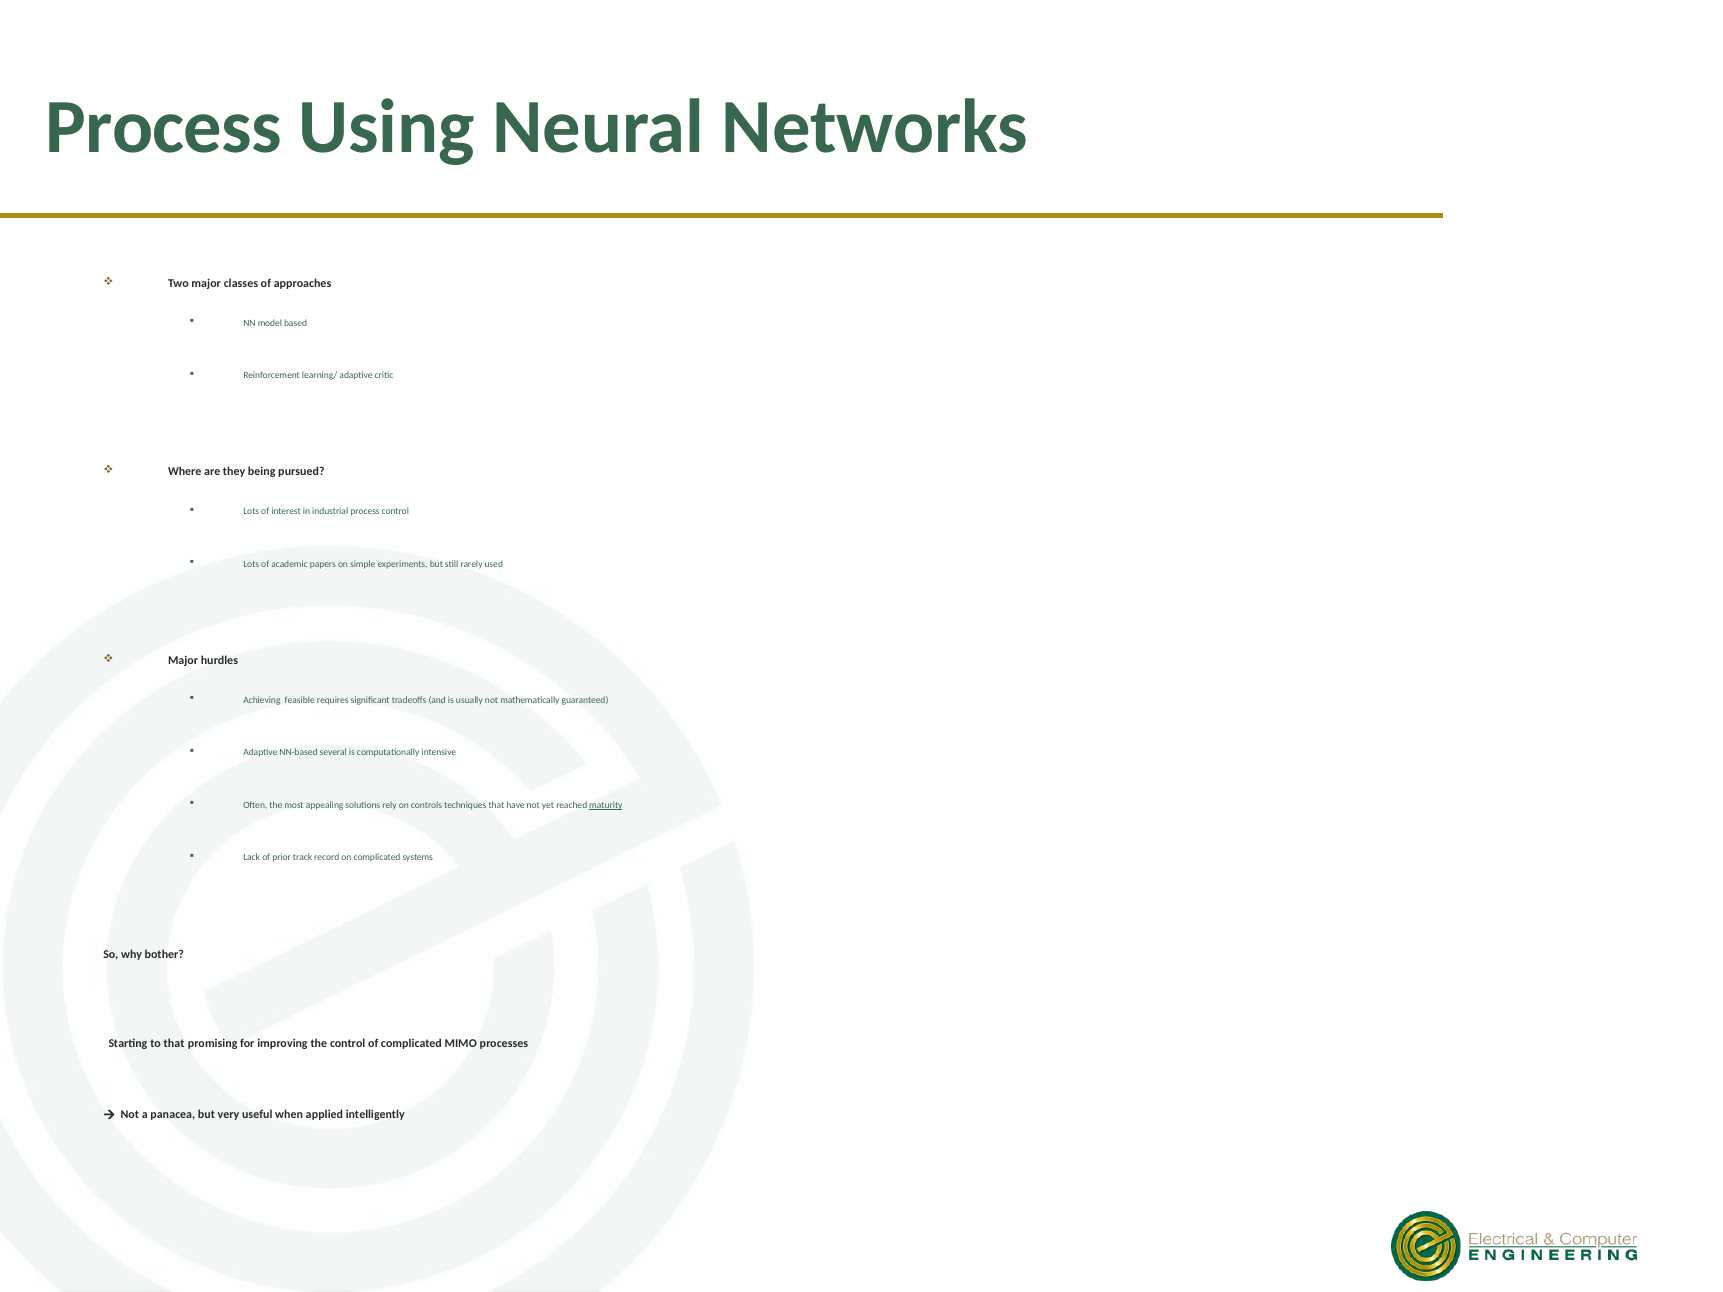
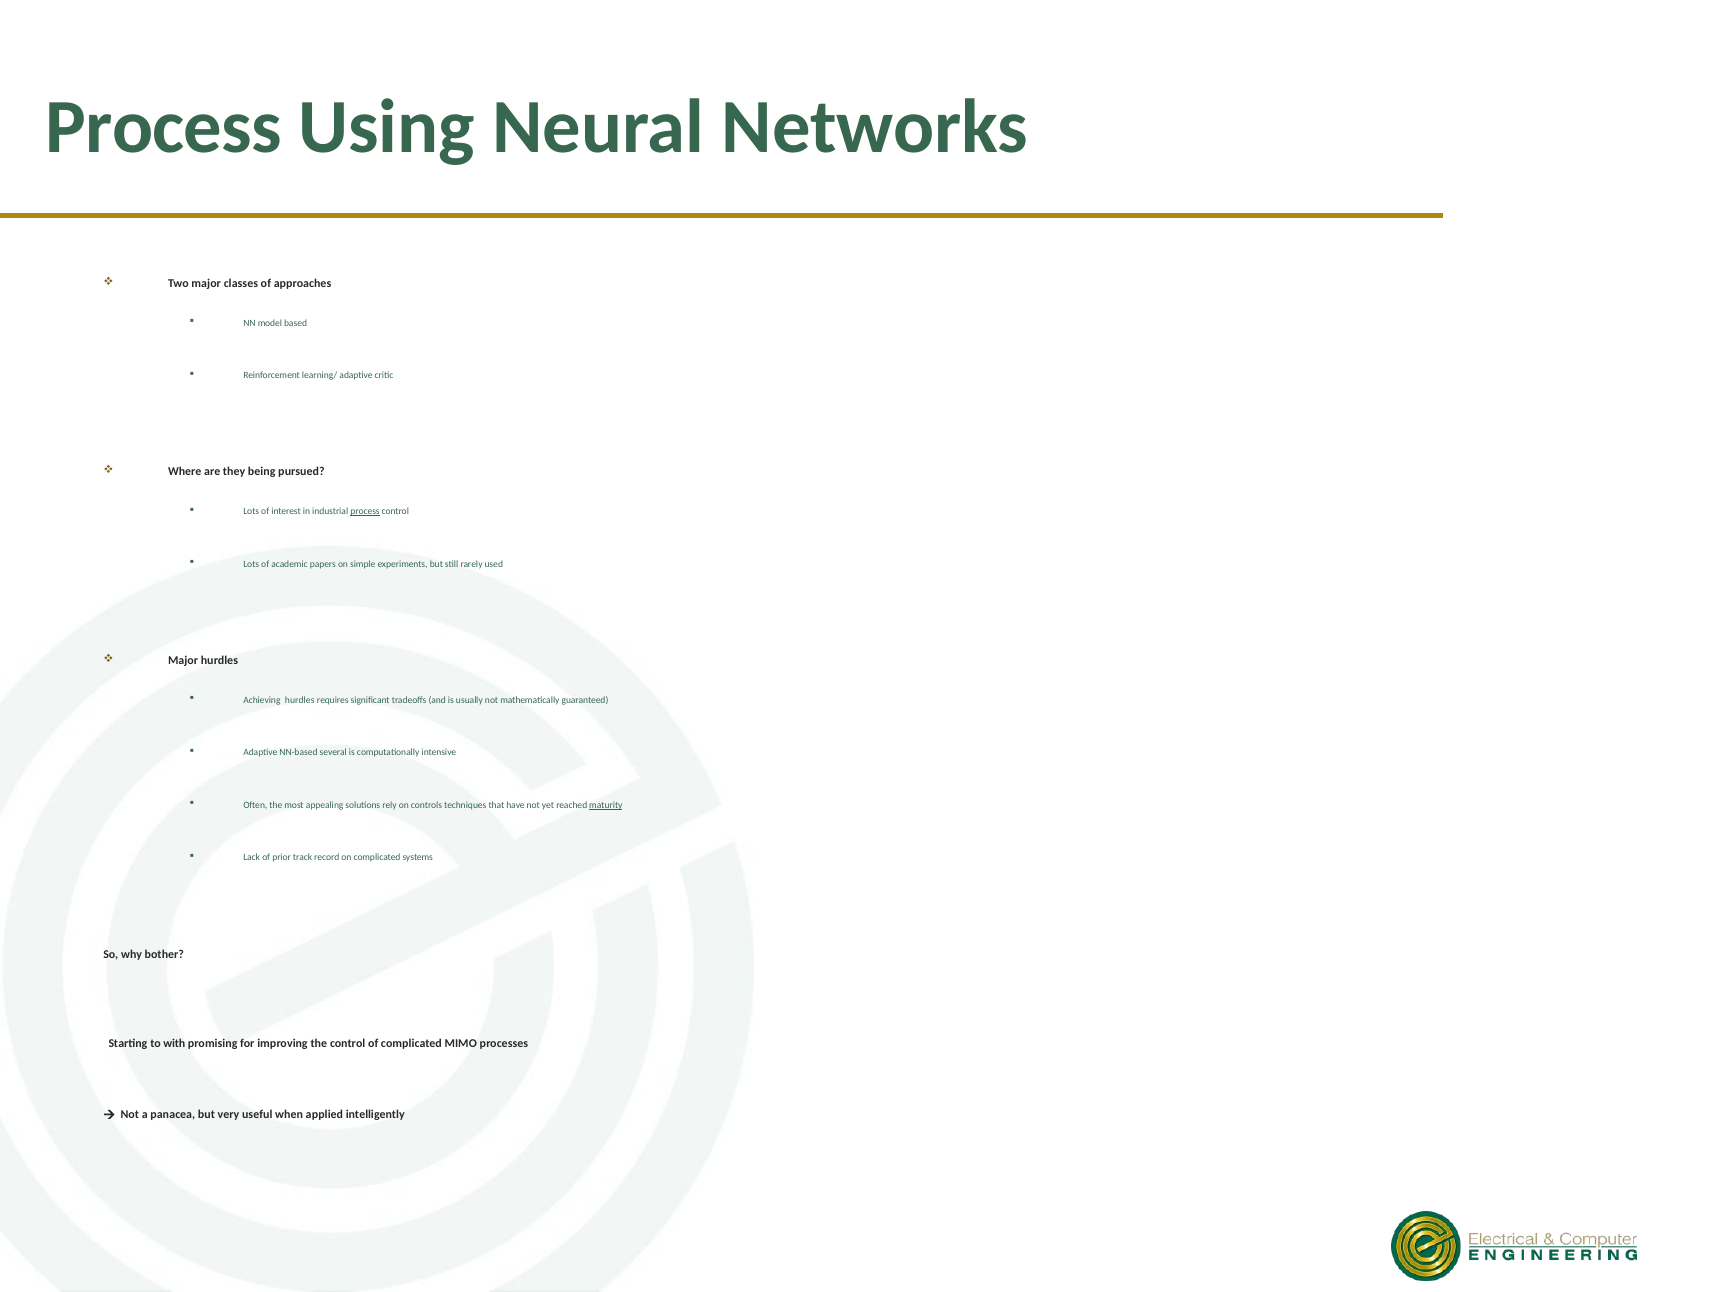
process at (365, 512) underline: none -> present
Achieving feasible: feasible -> hurdles
to that: that -> with
